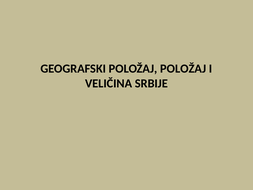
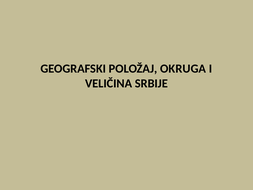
POLOŽAJ POLOŽAJ: POLOŽAJ -> OKRUGA
